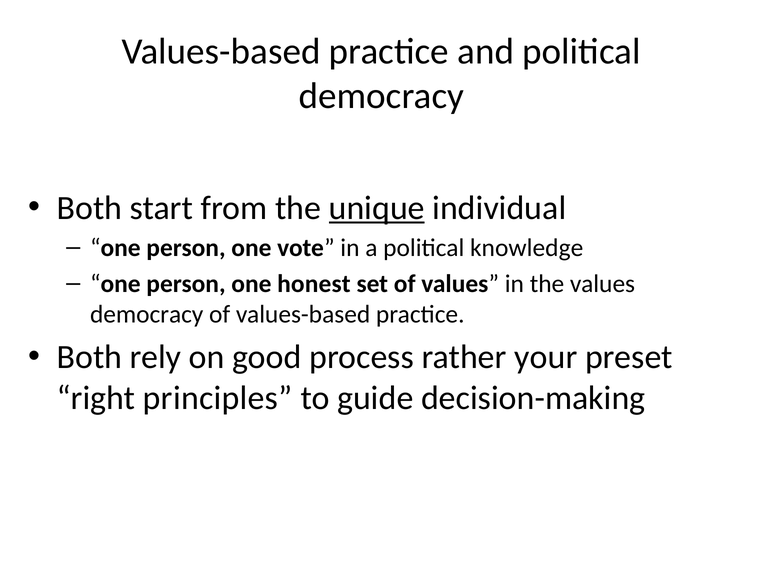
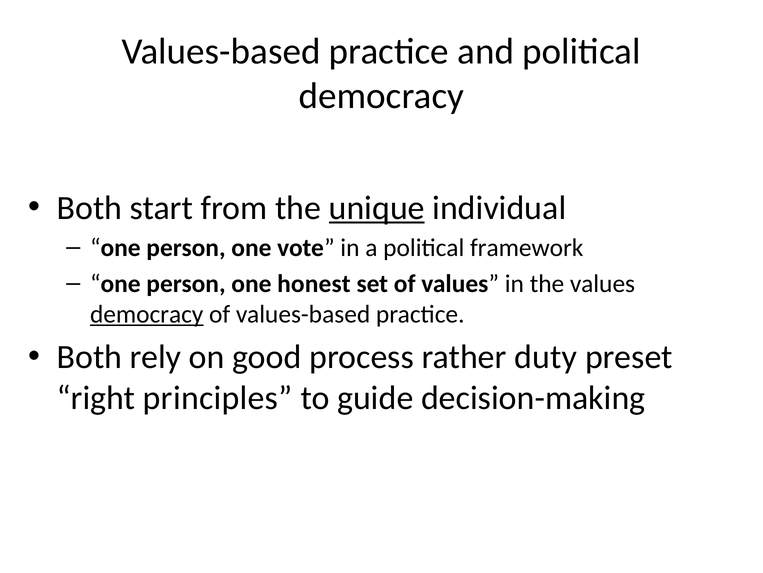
knowledge: knowledge -> framework
democracy at (147, 314) underline: none -> present
your: your -> duty
